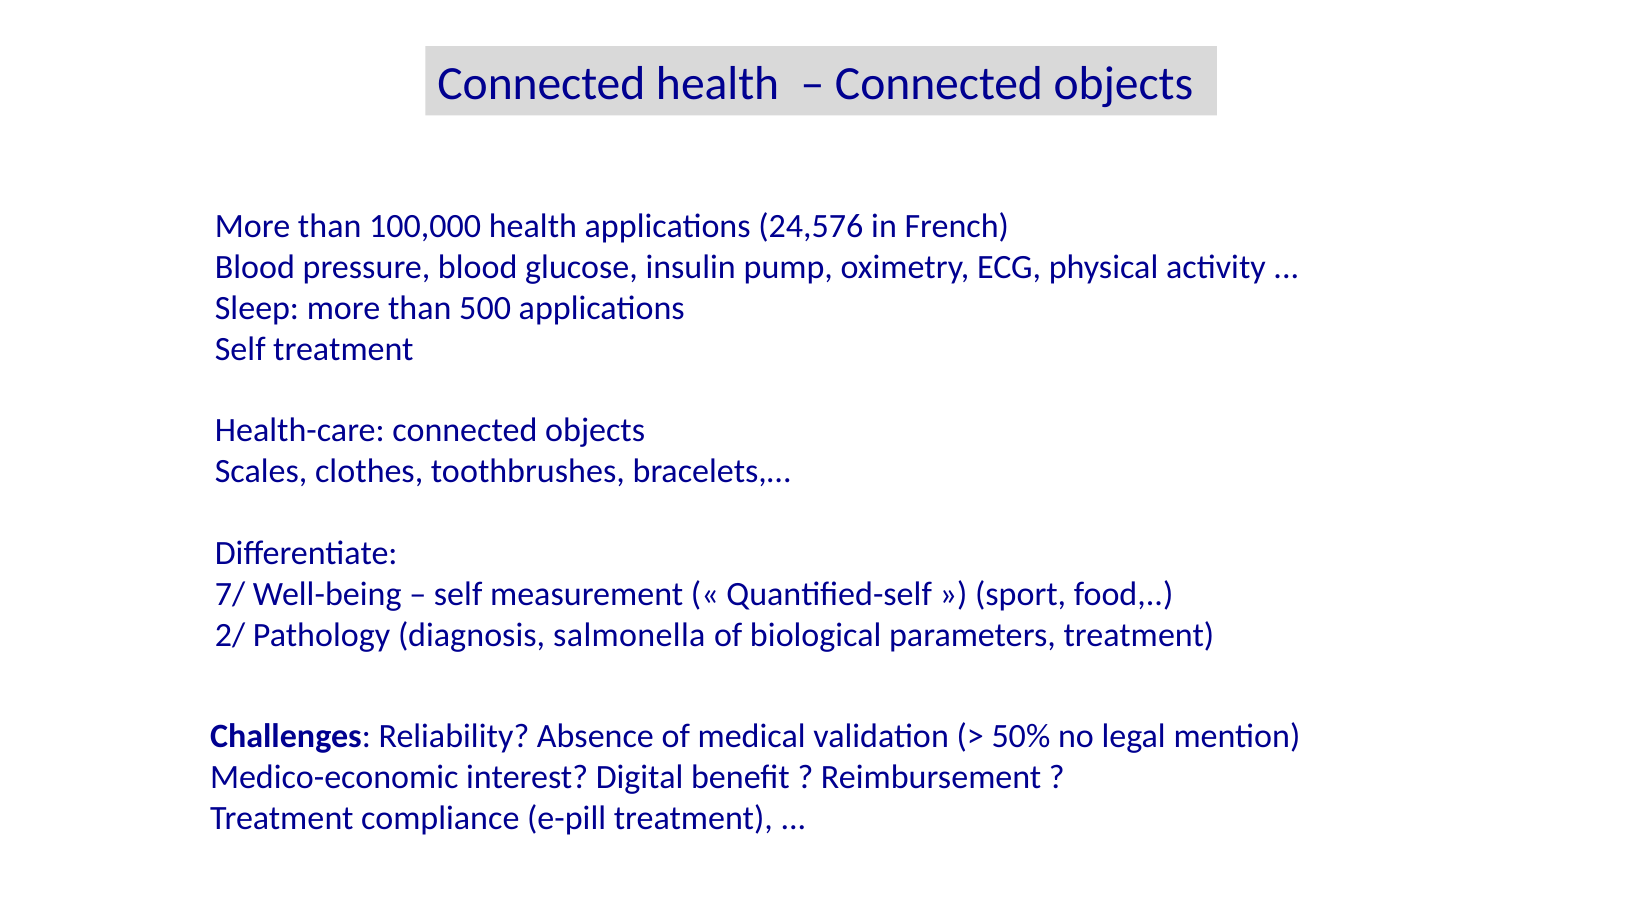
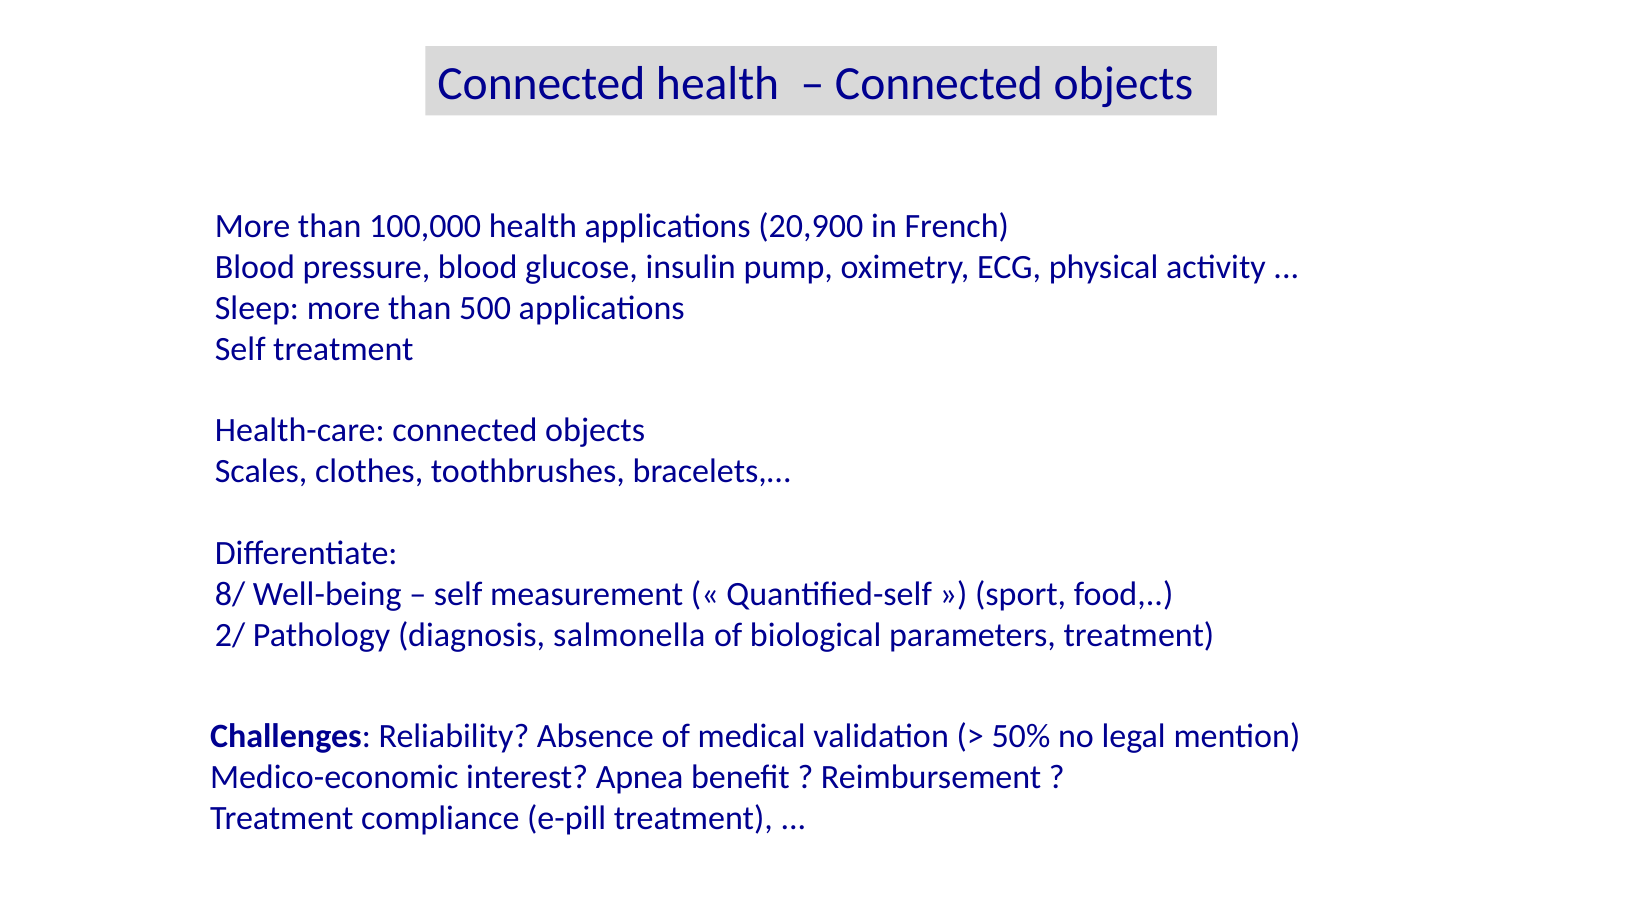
24,576: 24,576 -> 20,900
7/: 7/ -> 8/
Digital: Digital -> Apnea
